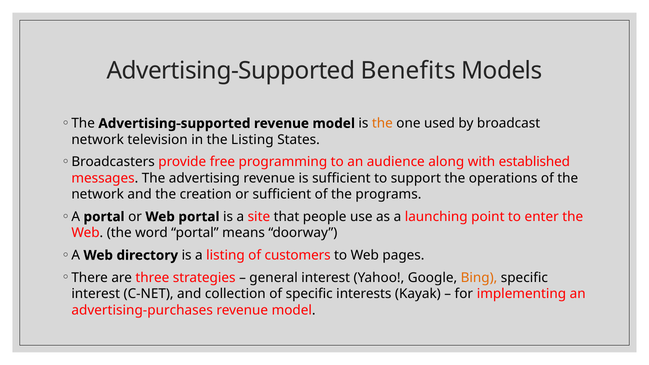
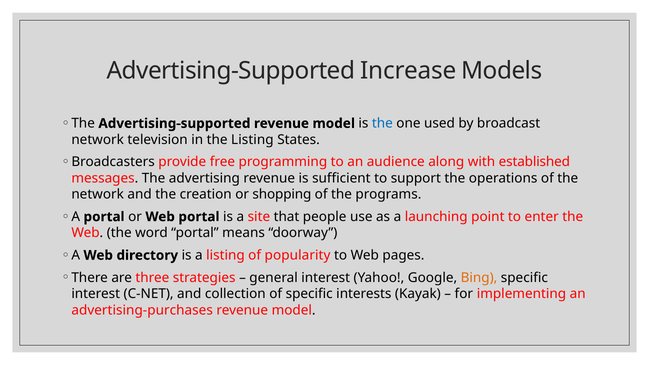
Benefits: Benefits -> Increase
the at (382, 123) colour: orange -> blue
or sufficient: sufficient -> shopping
customers: customers -> popularity
